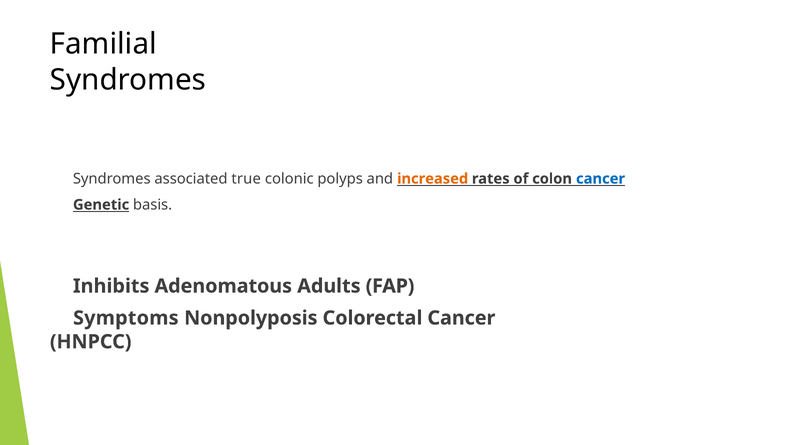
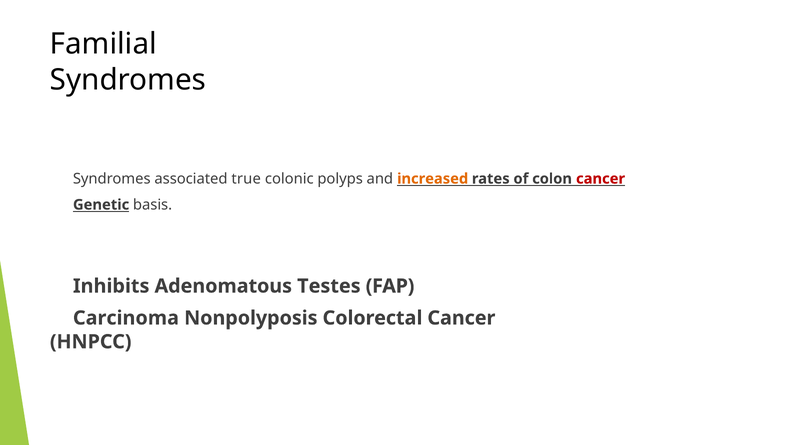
cancer at (601, 179) colour: blue -> red
Adults: Adults -> Testes
Symptoms: Symptoms -> Carcinoma
